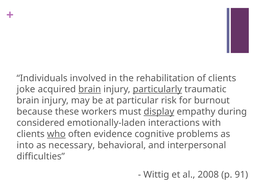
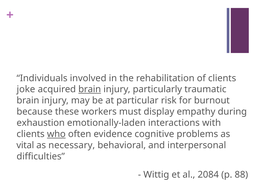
particularly underline: present -> none
display underline: present -> none
considered: considered -> exhaustion
into: into -> vital
2008: 2008 -> 2084
91: 91 -> 88
